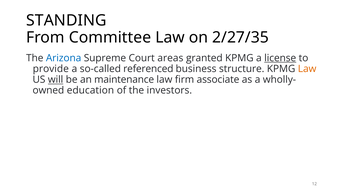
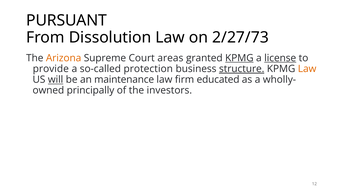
STANDING: STANDING -> PURSUANT
Committee: Committee -> Dissolution
2/27/35: 2/27/35 -> 2/27/73
Arizona colour: blue -> orange
KPMG at (239, 58) underline: none -> present
referenced: referenced -> protection
structure underline: none -> present
associate: associate -> educated
education: education -> principally
